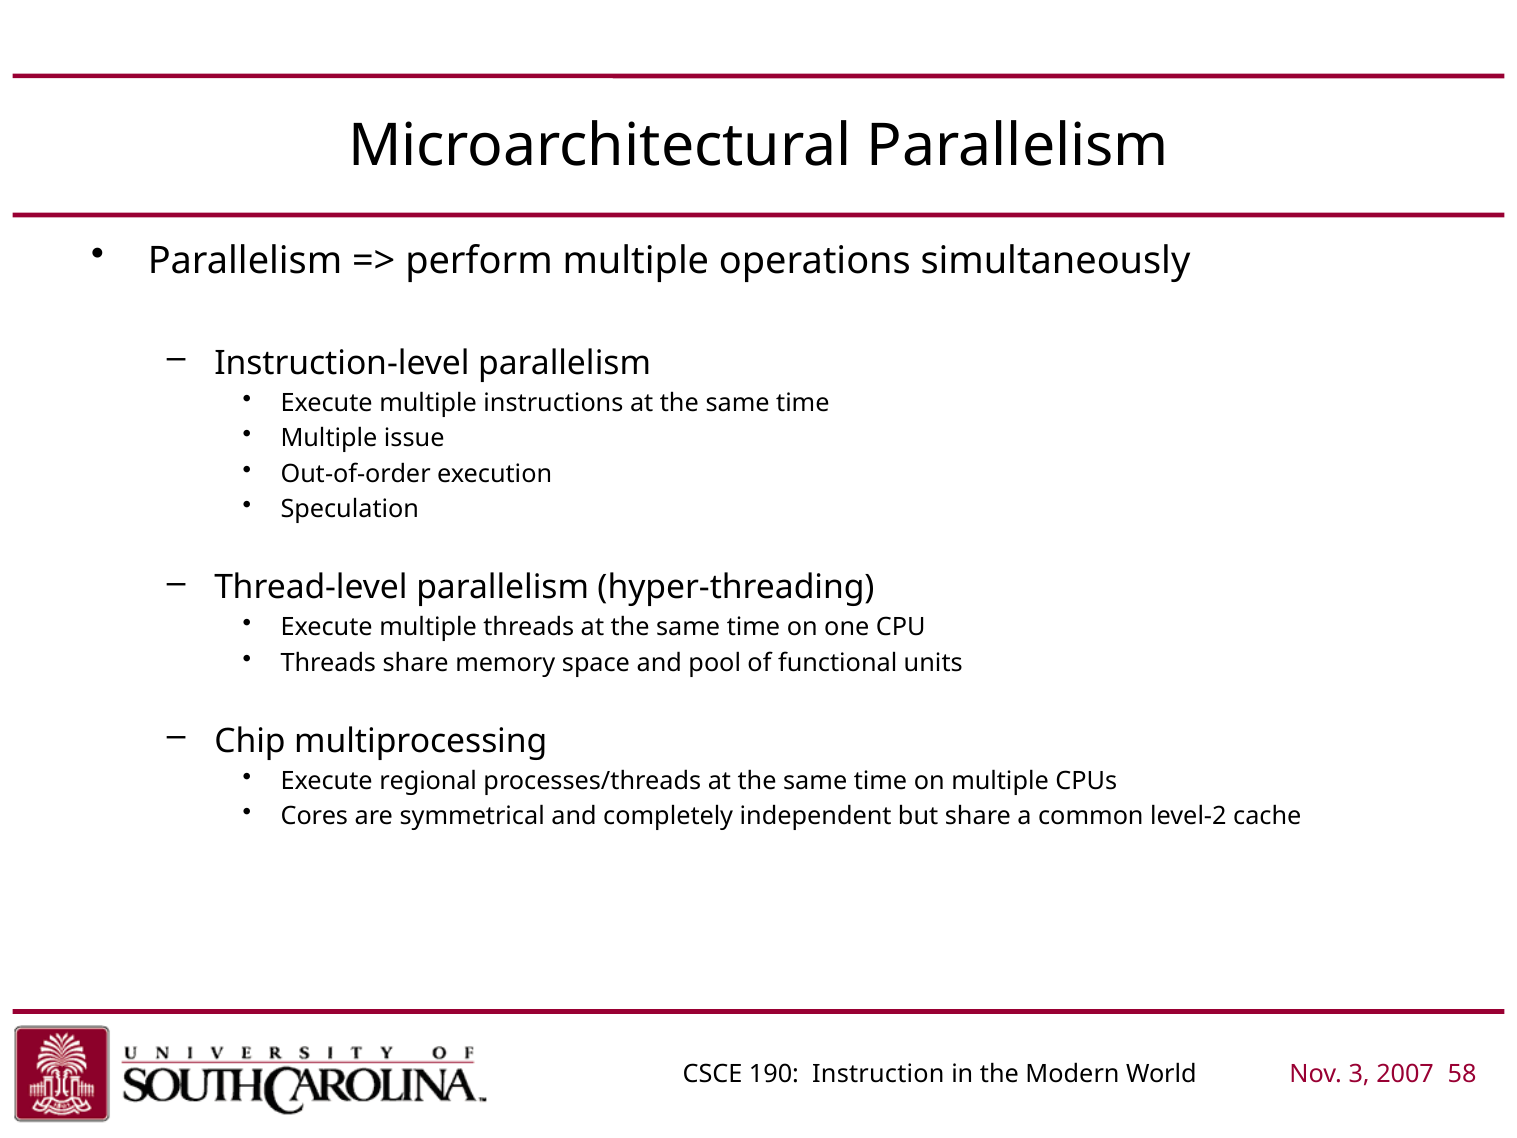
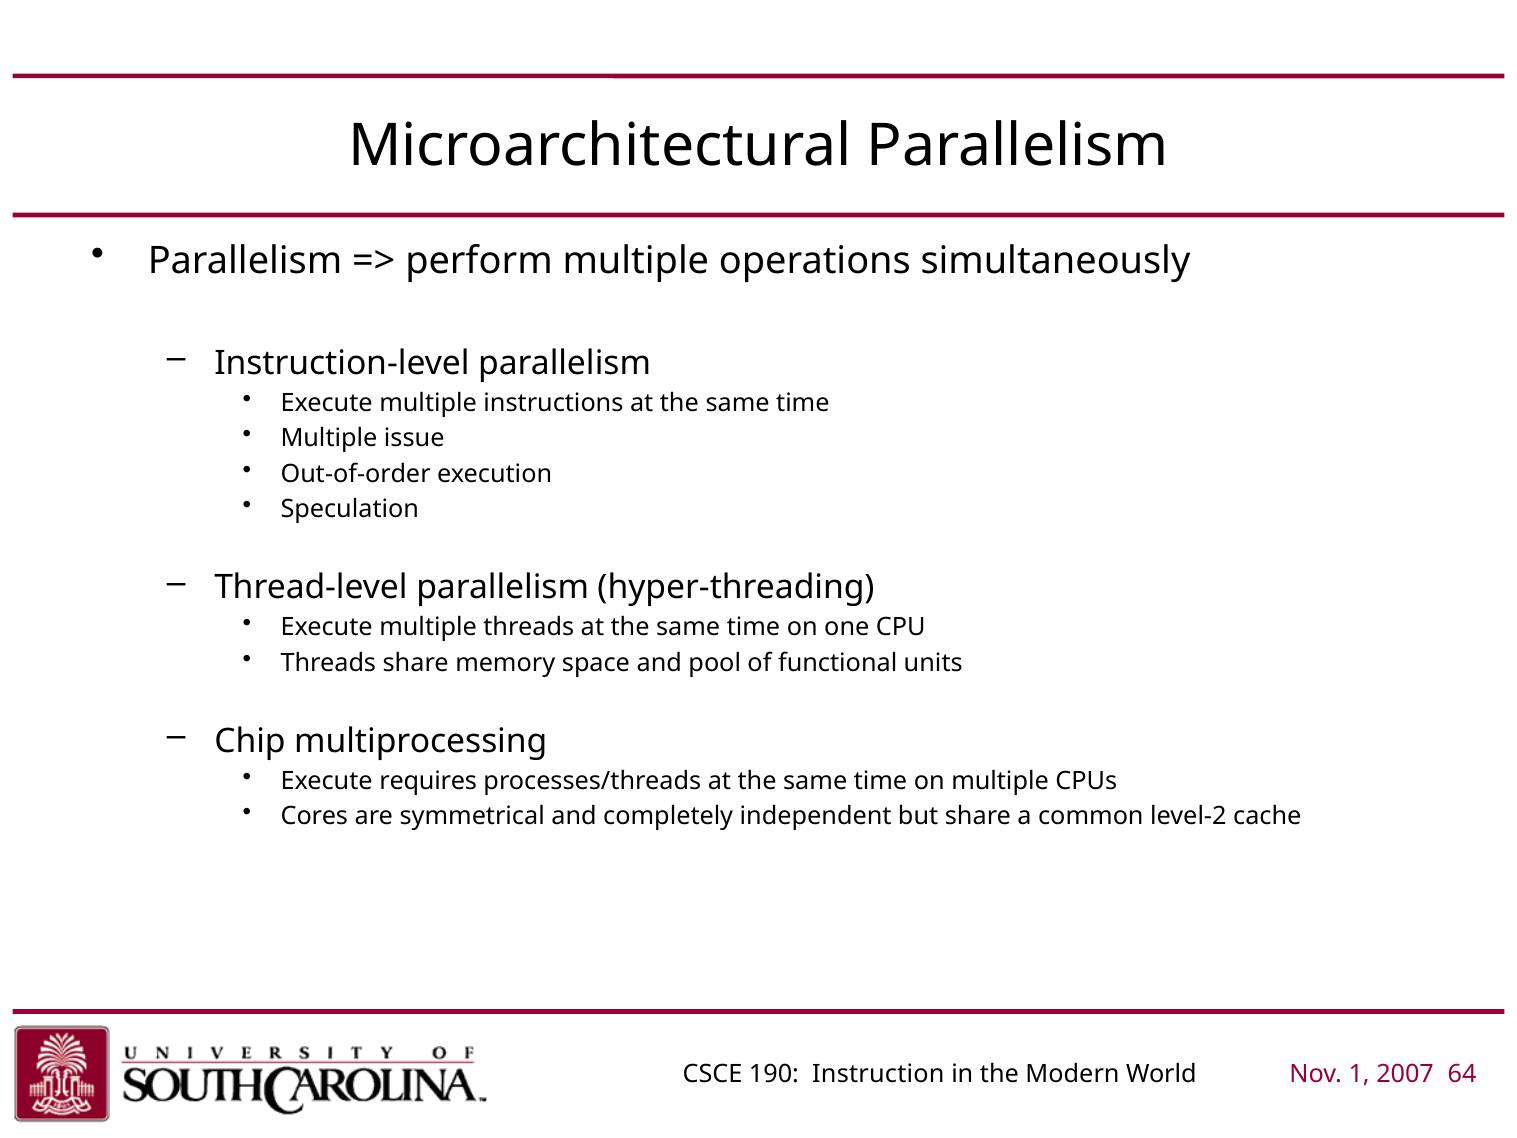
regional: regional -> requires
3: 3 -> 1
58: 58 -> 64
